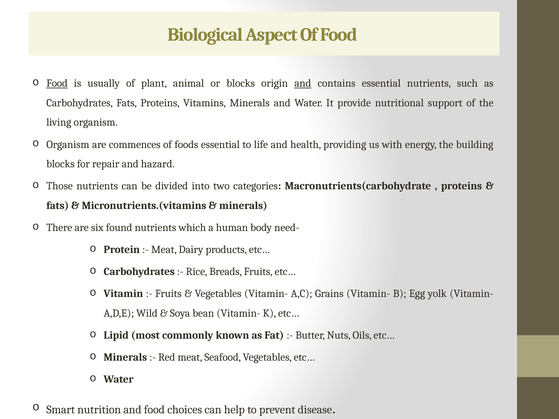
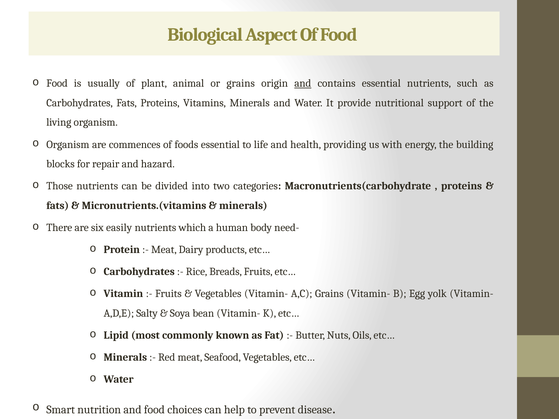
Food at (57, 83) underline: present -> none
or blocks: blocks -> grains
found: found -> easily
Wild: Wild -> Salty
